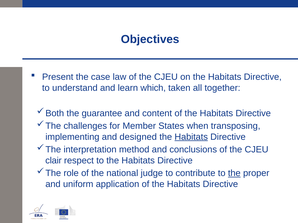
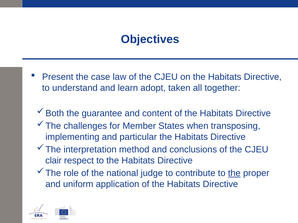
which: which -> adopt
designed: designed -> particular
Habitats at (191, 137) underline: present -> none
